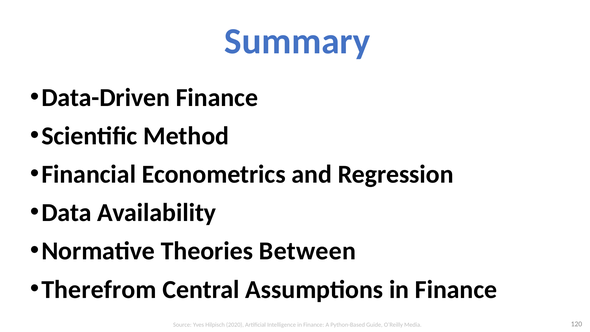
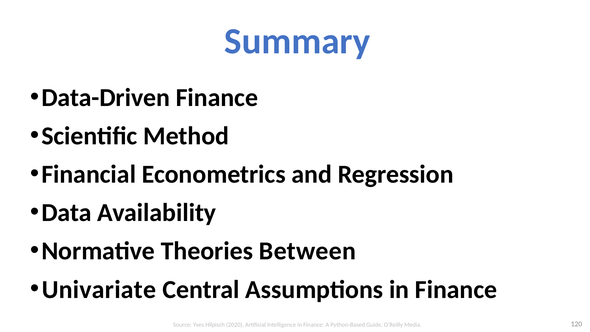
Therefrom: Therefrom -> Univariate
